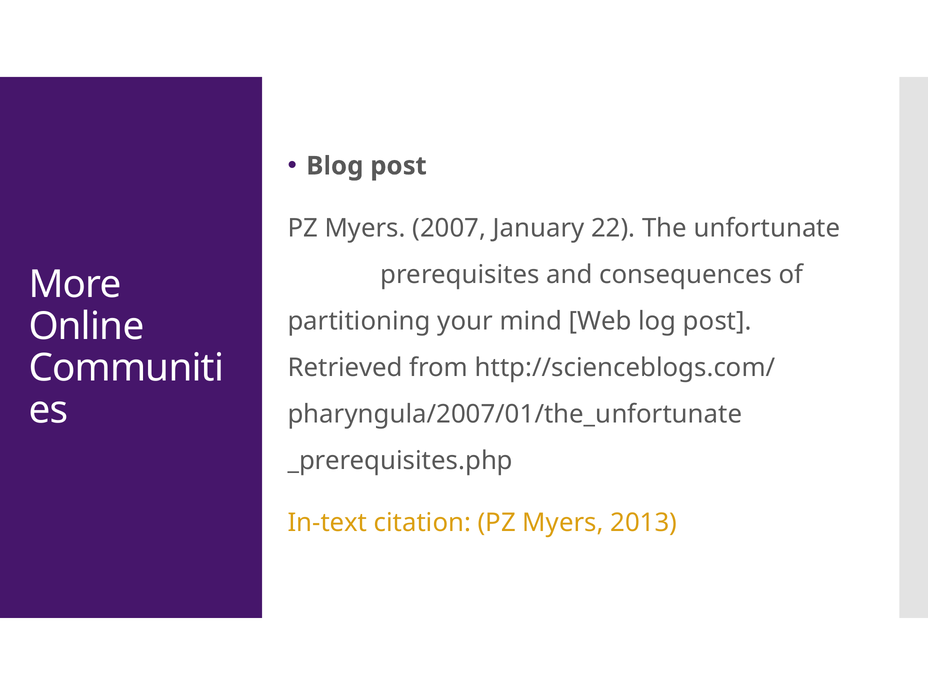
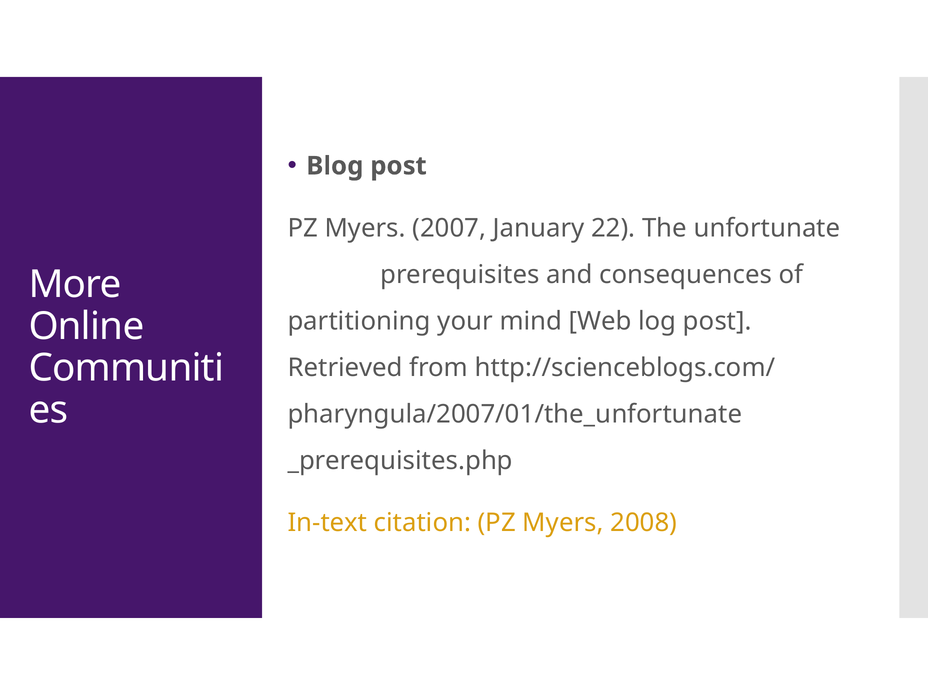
2013: 2013 -> 2008
